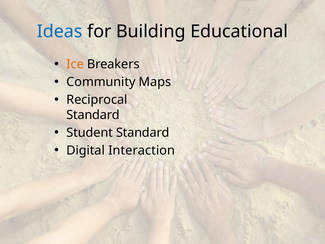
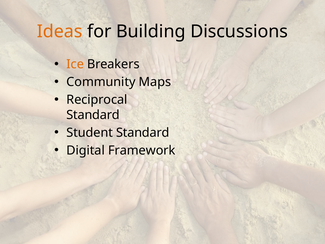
Ideas colour: blue -> orange
Educational: Educational -> Discussions
Interaction: Interaction -> Framework
